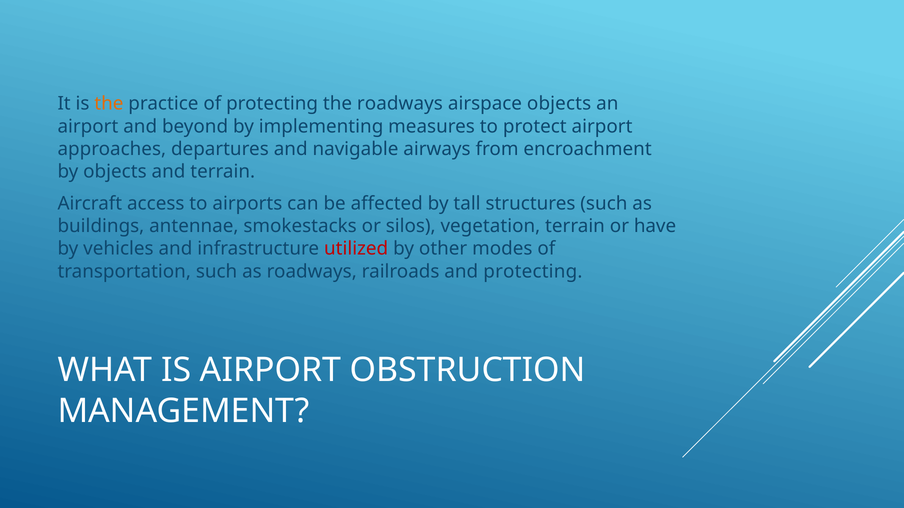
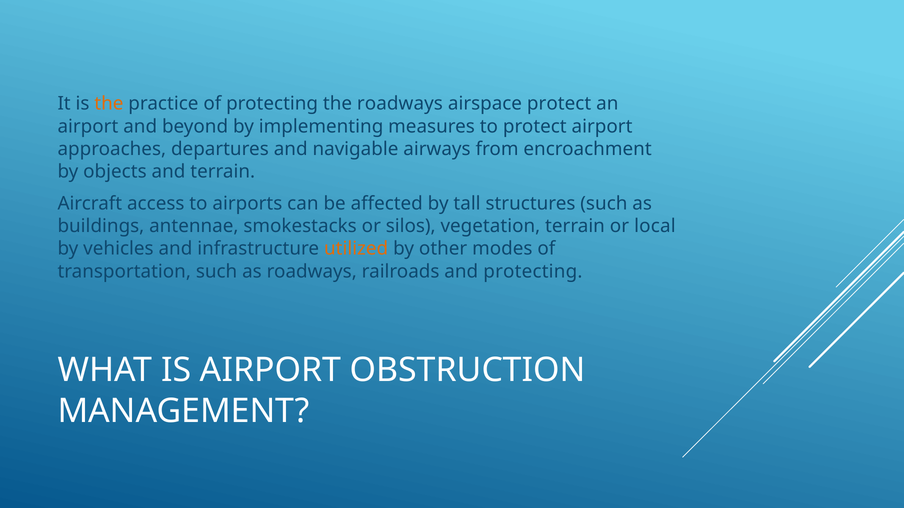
airspace objects: objects -> protect
have: have -> local
utilized colour: red -> orange
